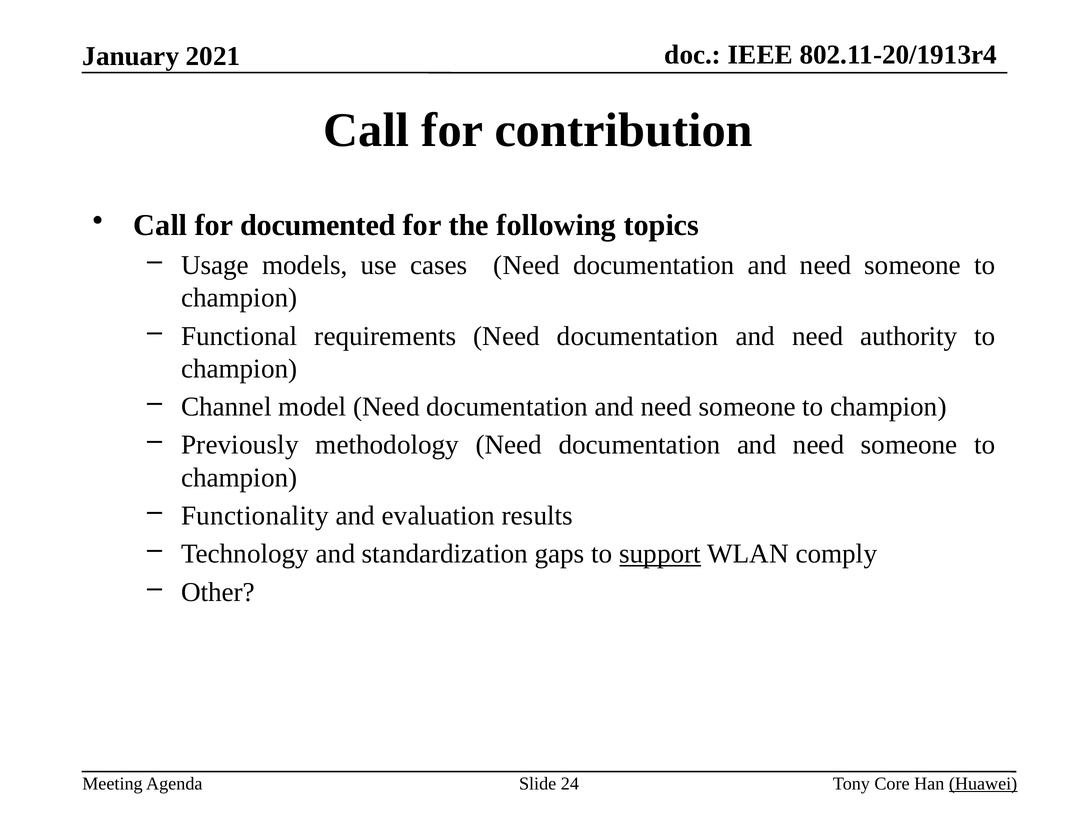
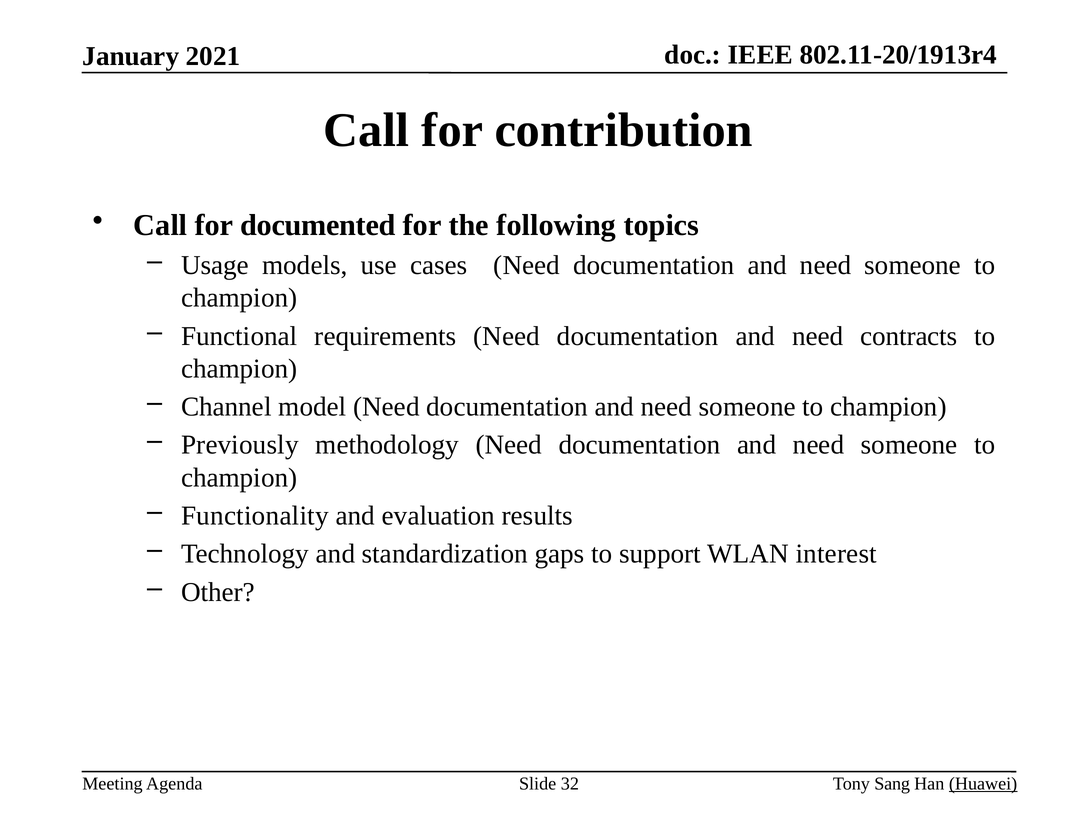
authority: authority -> contracts
support underline: present -> none
comply: comply -> interest
24: 24 -> 32
Core: Core -> Sang
